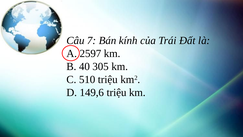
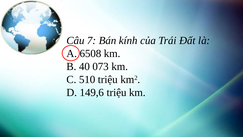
2597: 2597 -> 6508
305: 305 -> 073
